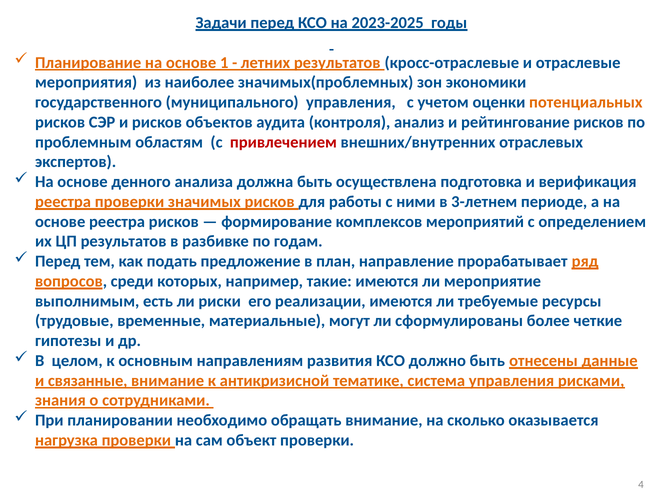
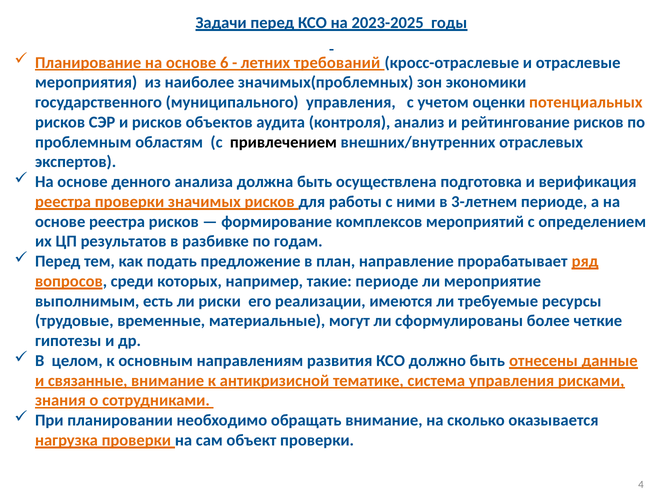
1: 1 -> 6
летних результатов: результатов -> требований
привлечением colour: red -> black
такие имеются: имеются -> периоде
